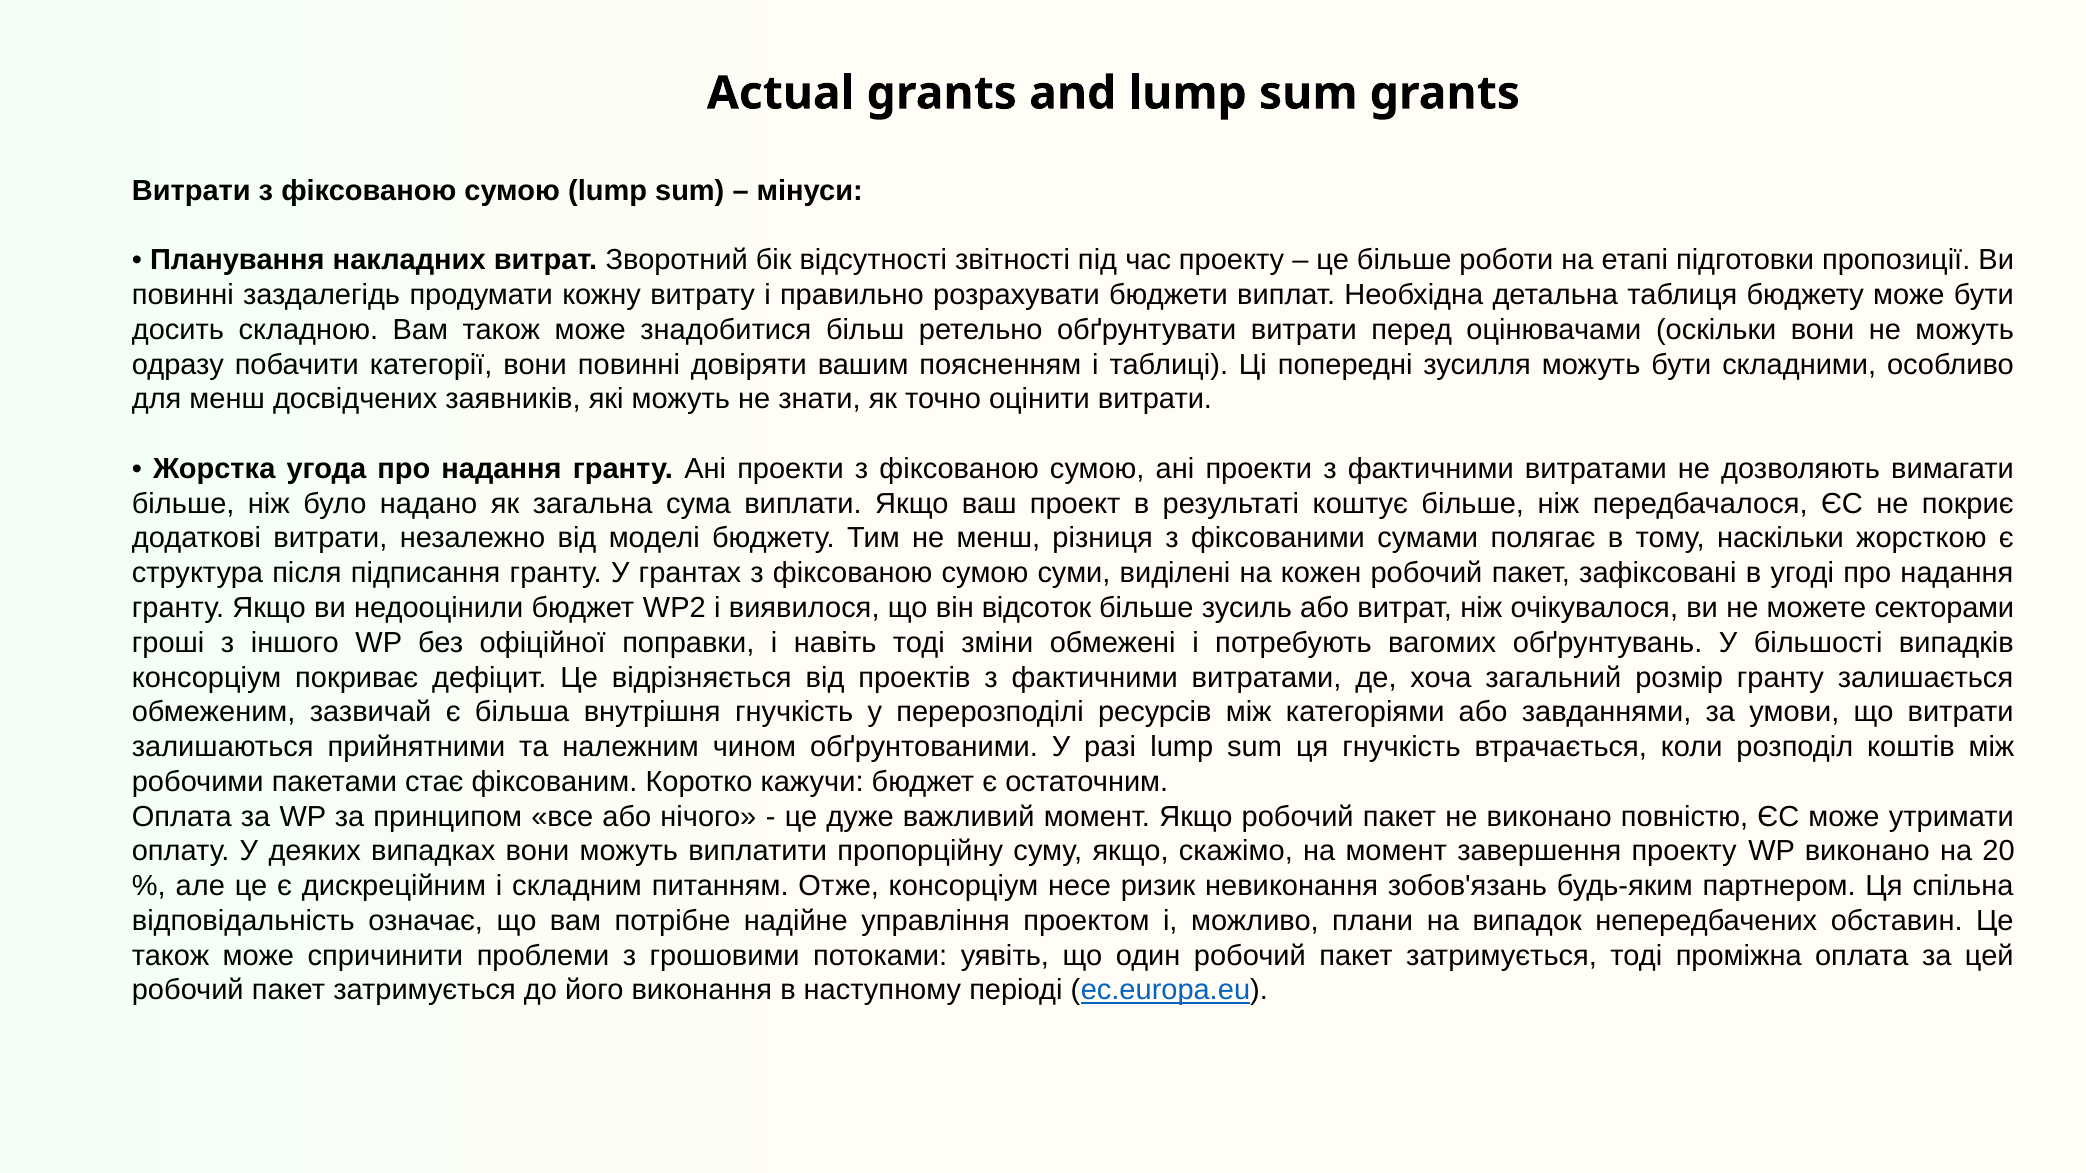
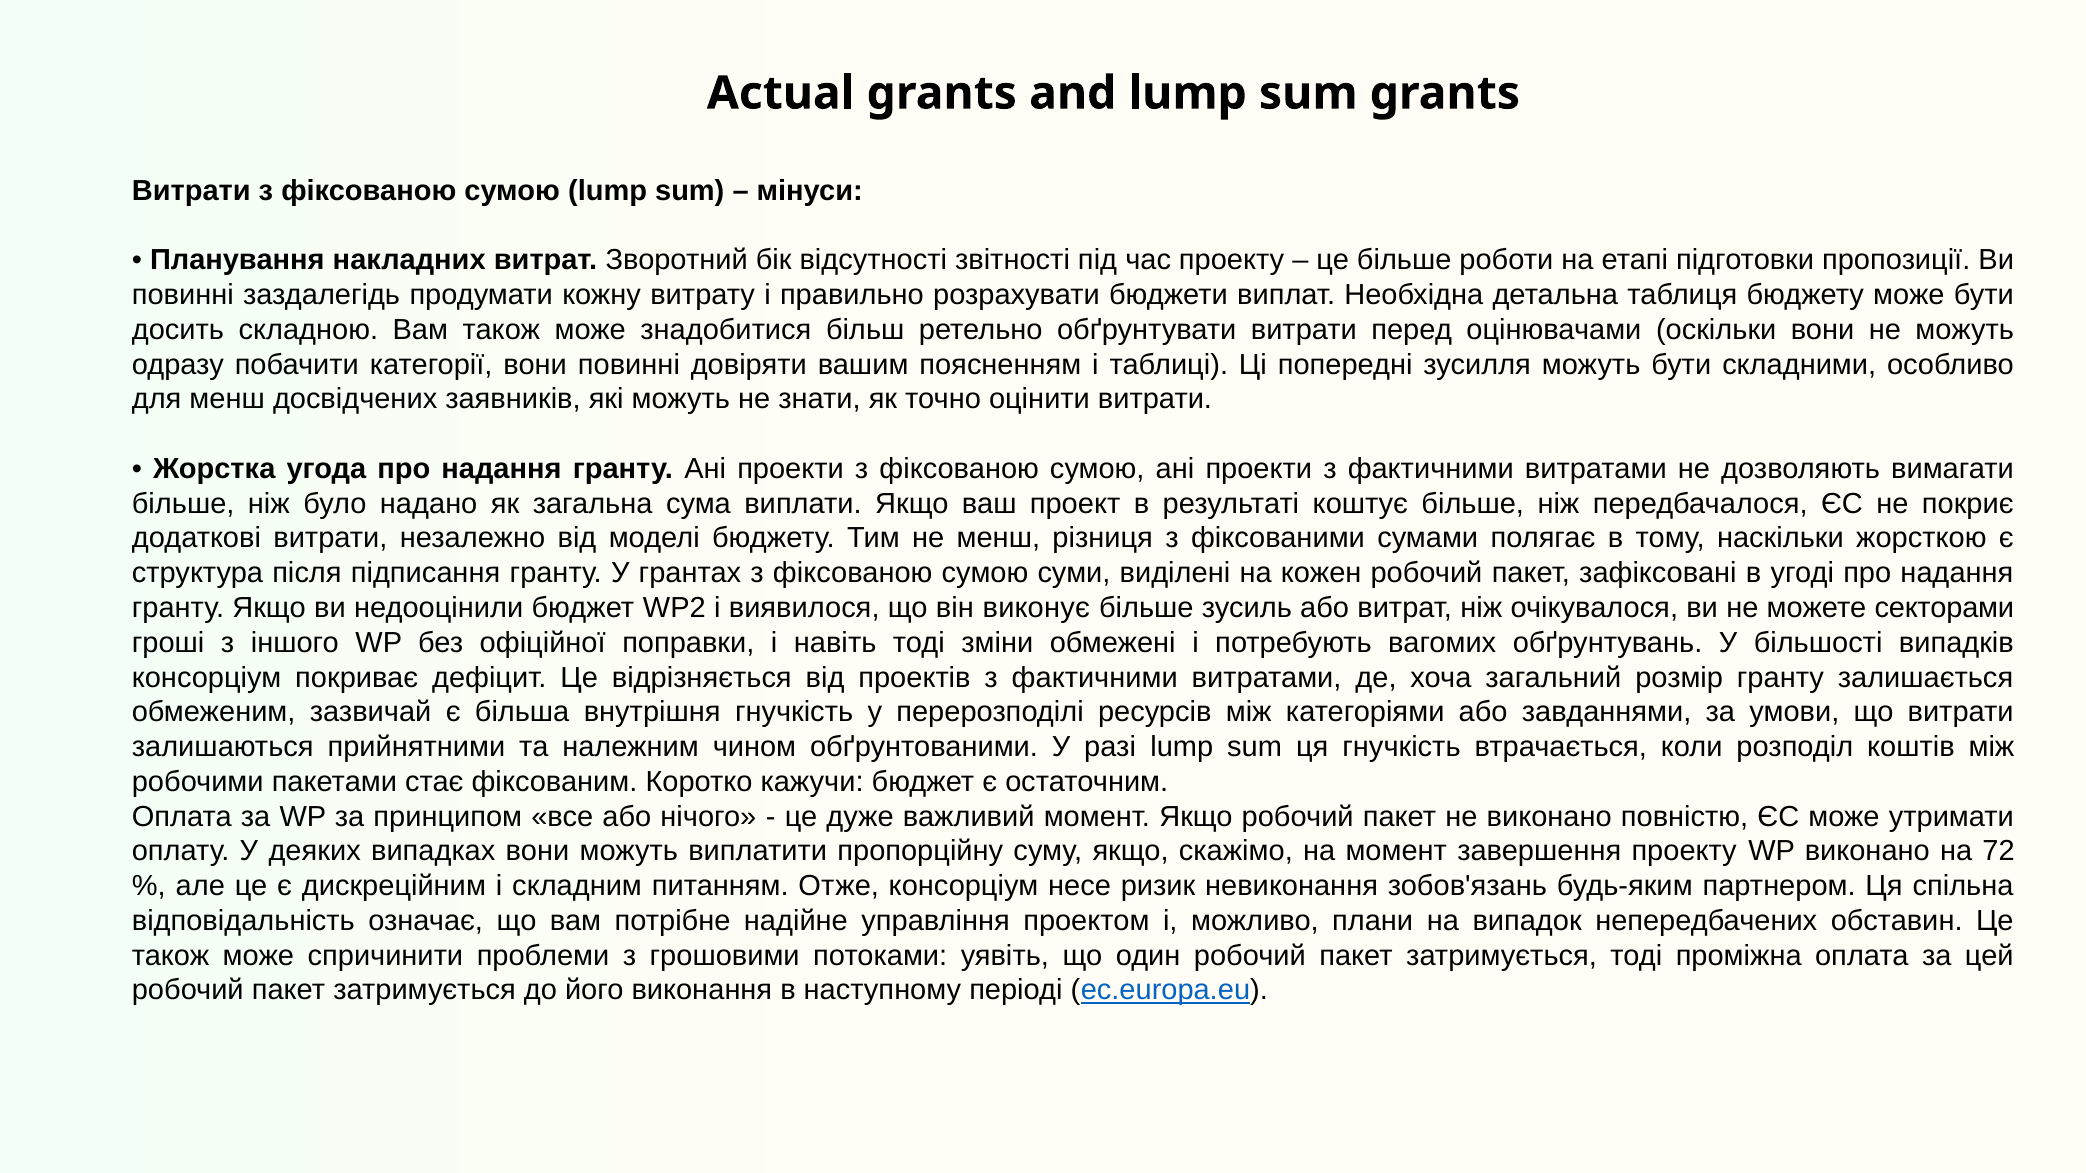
відсоток: відсоток -> виконує
20: 20 -> 72
